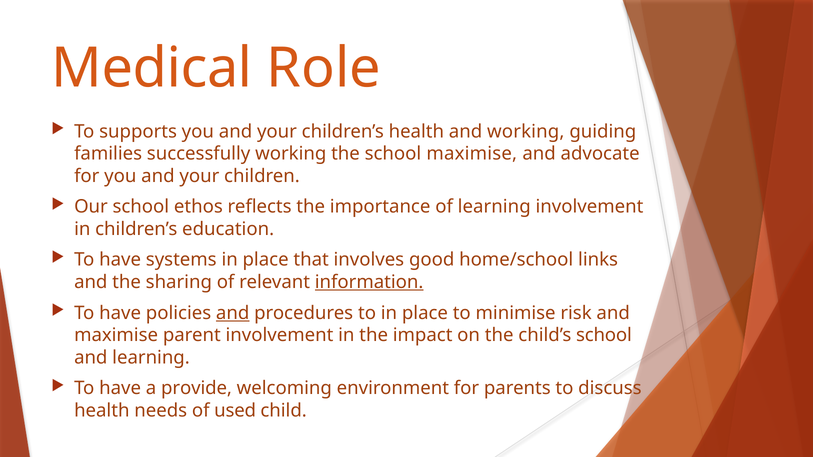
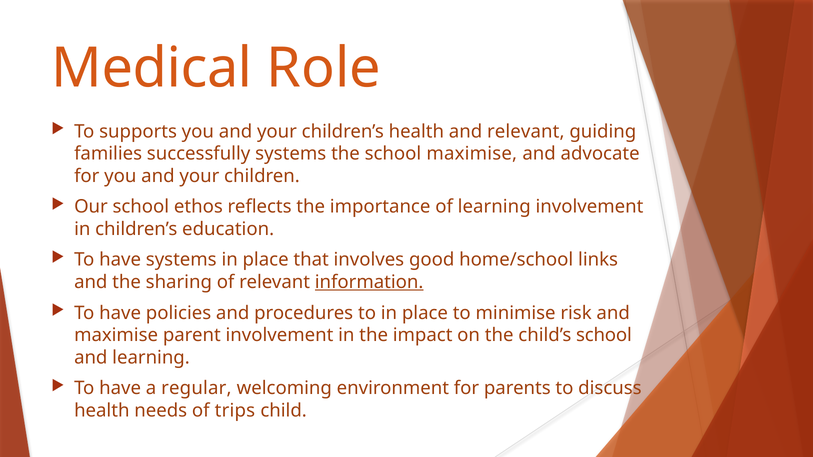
and working: working -> relevant
successfully working: working -> systems
and at (233, 313) underline: present -> none
provide: provide -> regular
used: used -> trips
